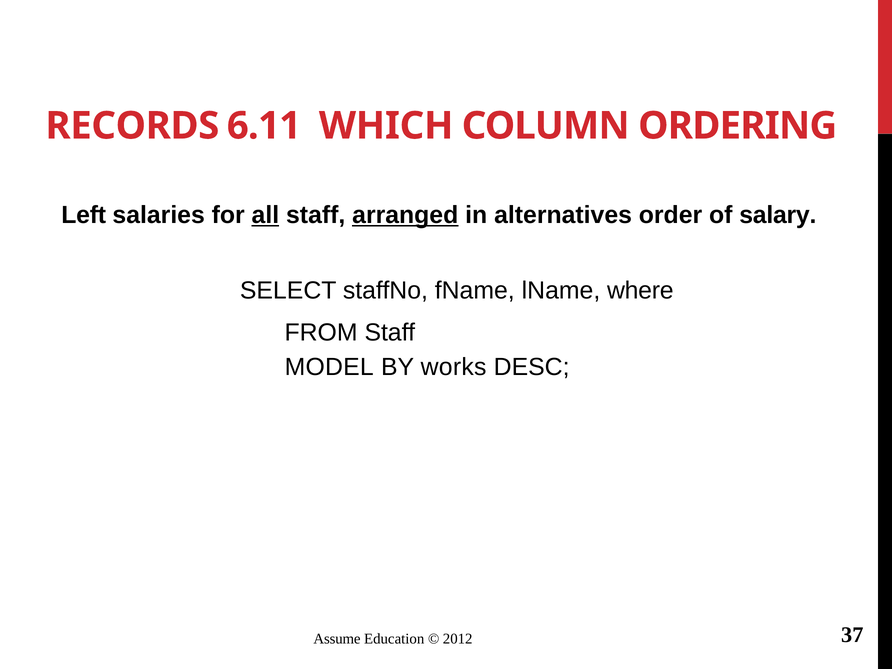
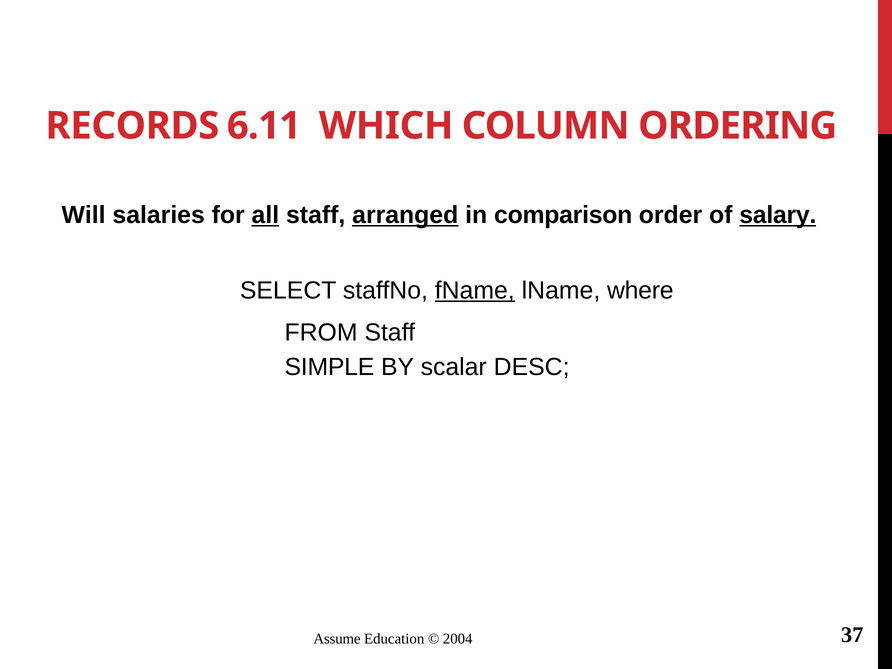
Left: Left -> Will
alternatives: alternatives -> comparison
salary underline: none -> present
fName underline: none -> present
MODEL: MODEL -> SIMPLE
works: works -> scalar
2012: 2012 -> 2004
